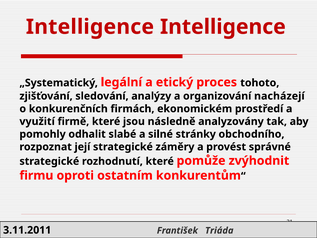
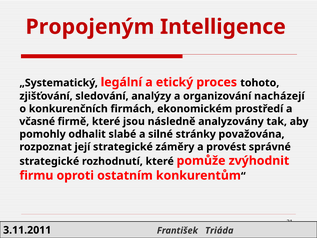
Intelligence at (90, 27): Intelligence -> Propojeným
využití: využití -> včasné
obchodního: obchodního -> považována
